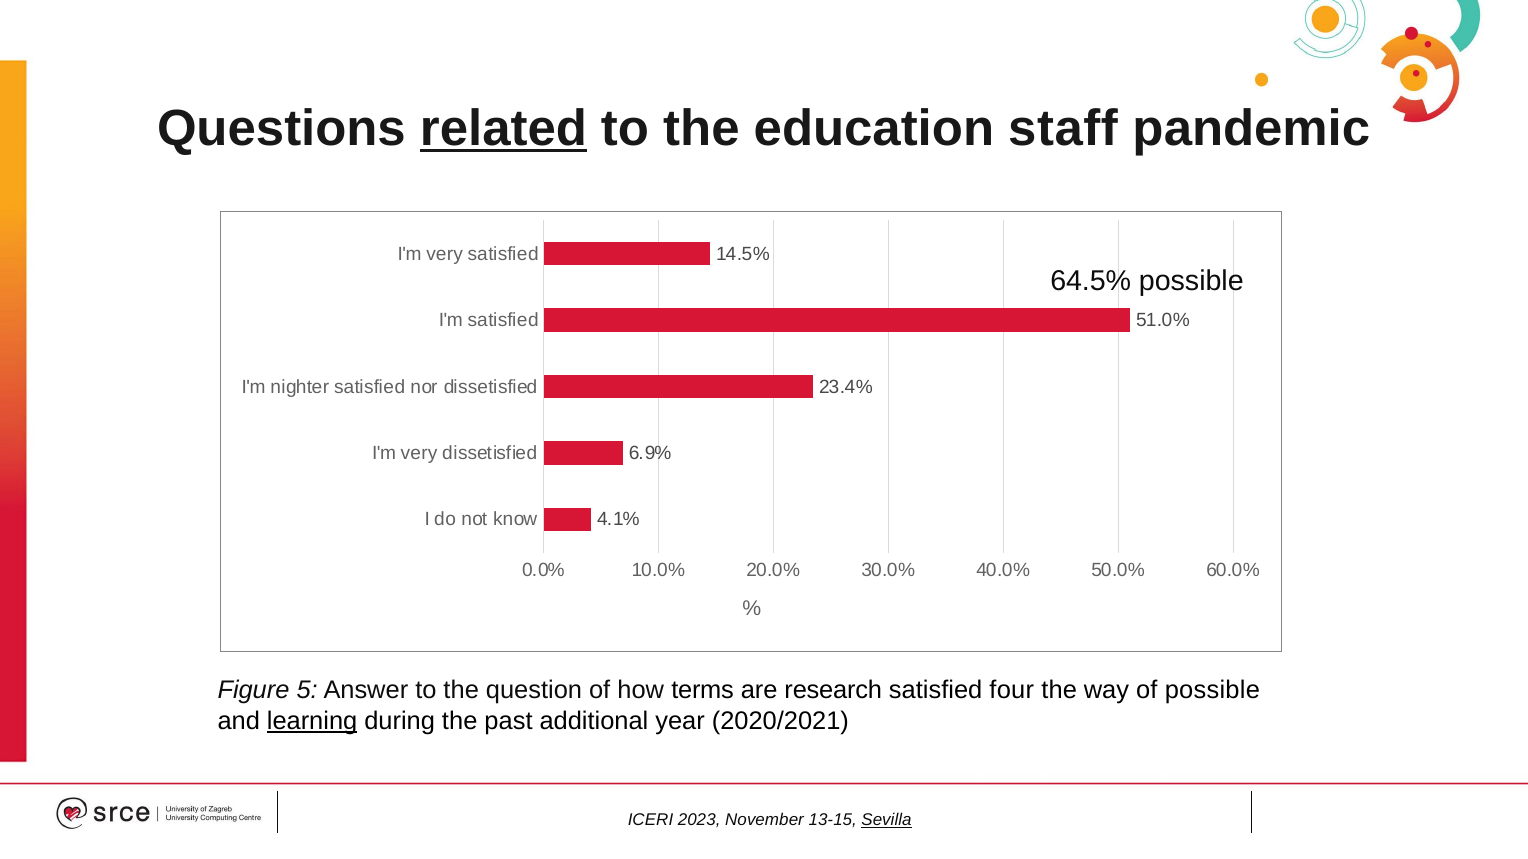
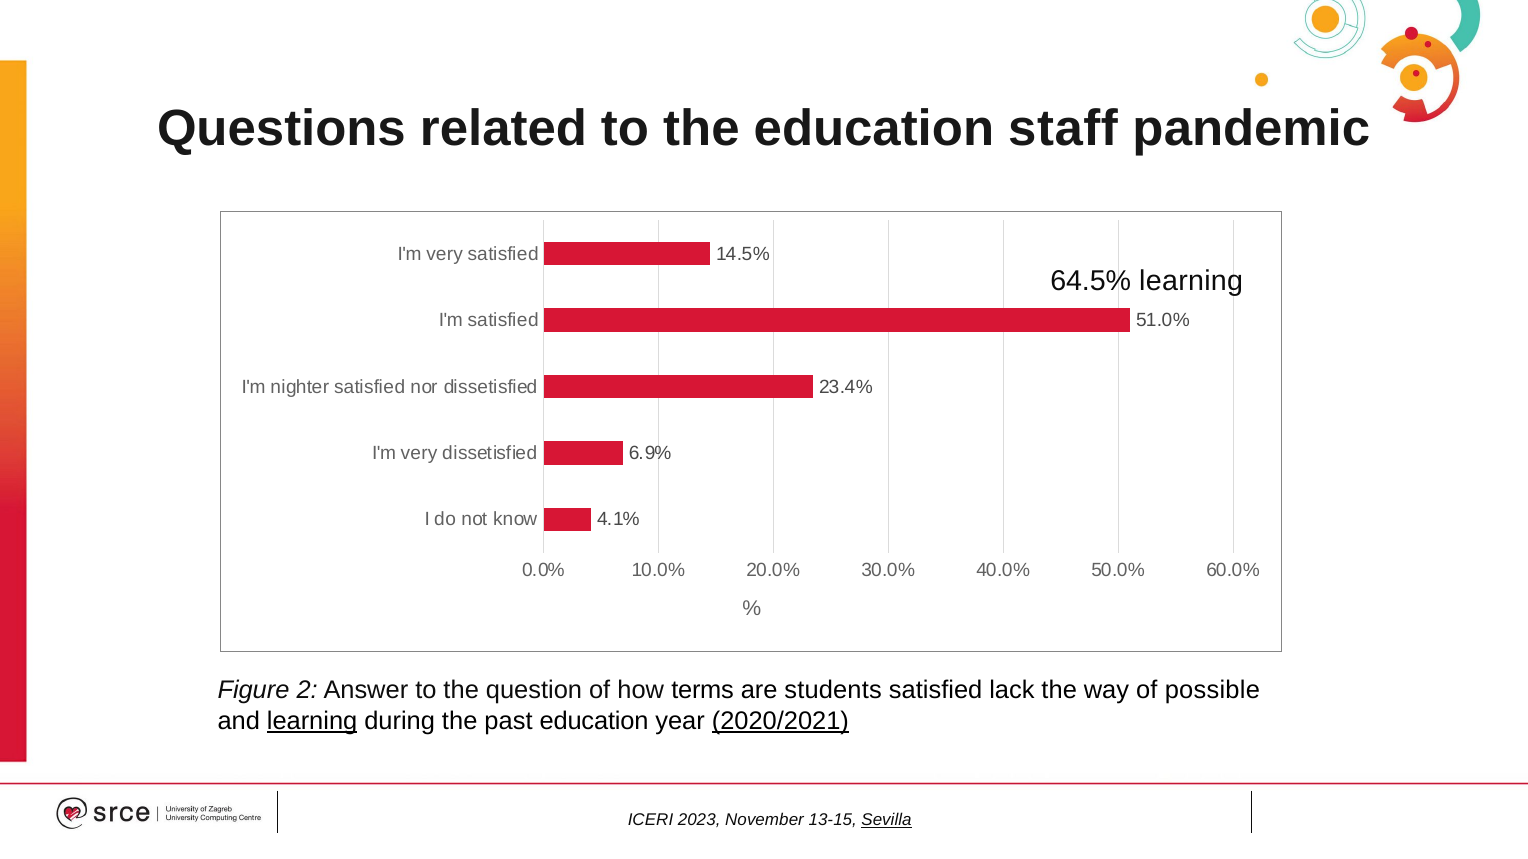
related underline: present -> none
64.5% possible: possible -> learning
5: 5 -> 2
research: research -> students
four: four -> lack
past additional: additional -> education
2020/2021 underline: none -> present
